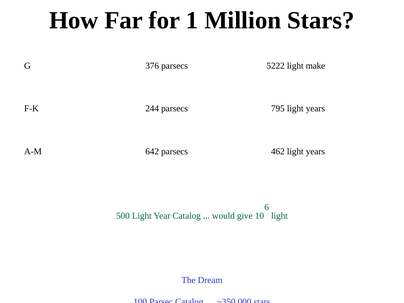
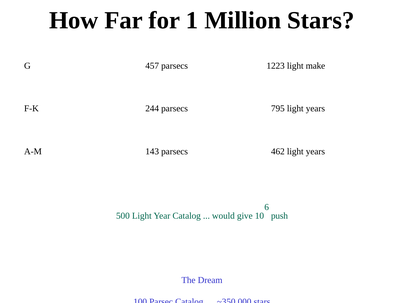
376: 376 -> 457
5222: 5222 -> 1223
642: 642 -> 143
light at (279, 216): light -> push
